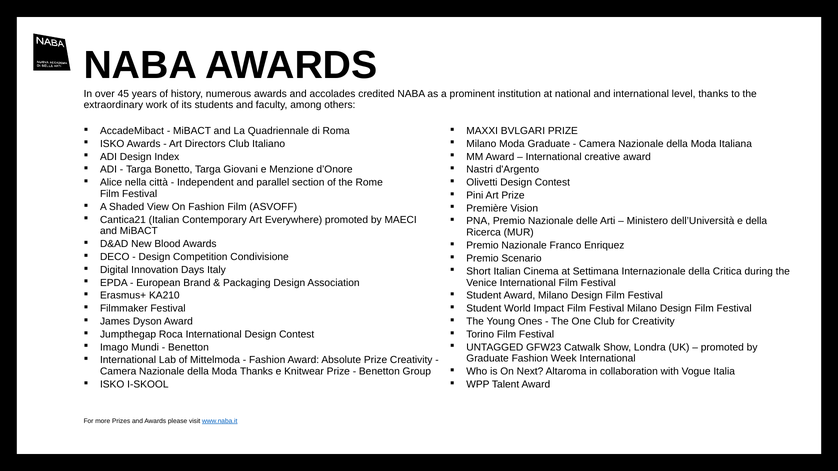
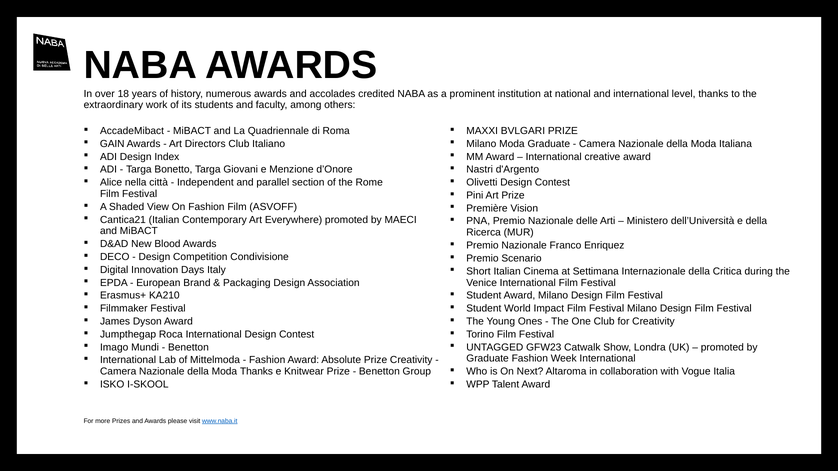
45: 45 -> 18
ISKO at (112, 144): ISKO -> GAIN
